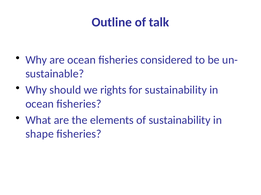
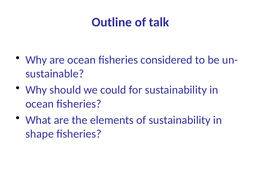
rights: rights -> could
